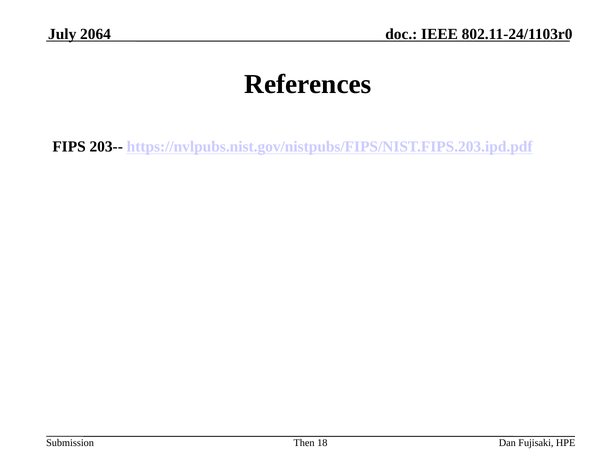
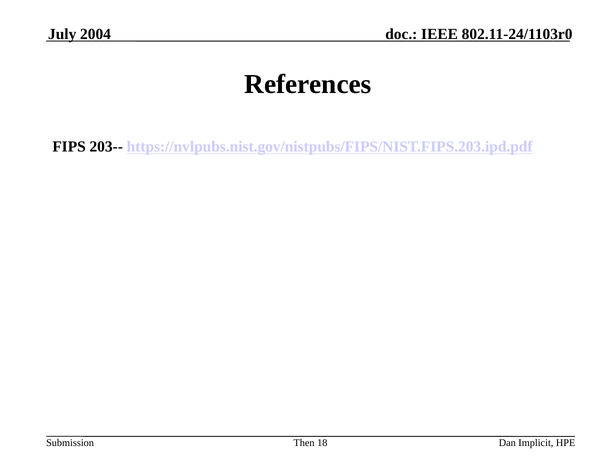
2064: 2064 -> 2004
Fujisaki: Fujisaki -> Implicit
